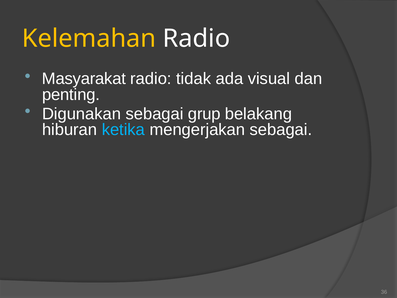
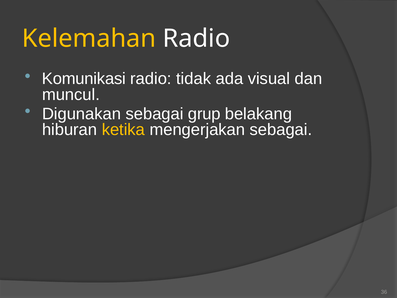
Masyarakat: Masyarakat -> Komunikasi
penting: penting -> muncul
ketika colour: light blue -> yellow
